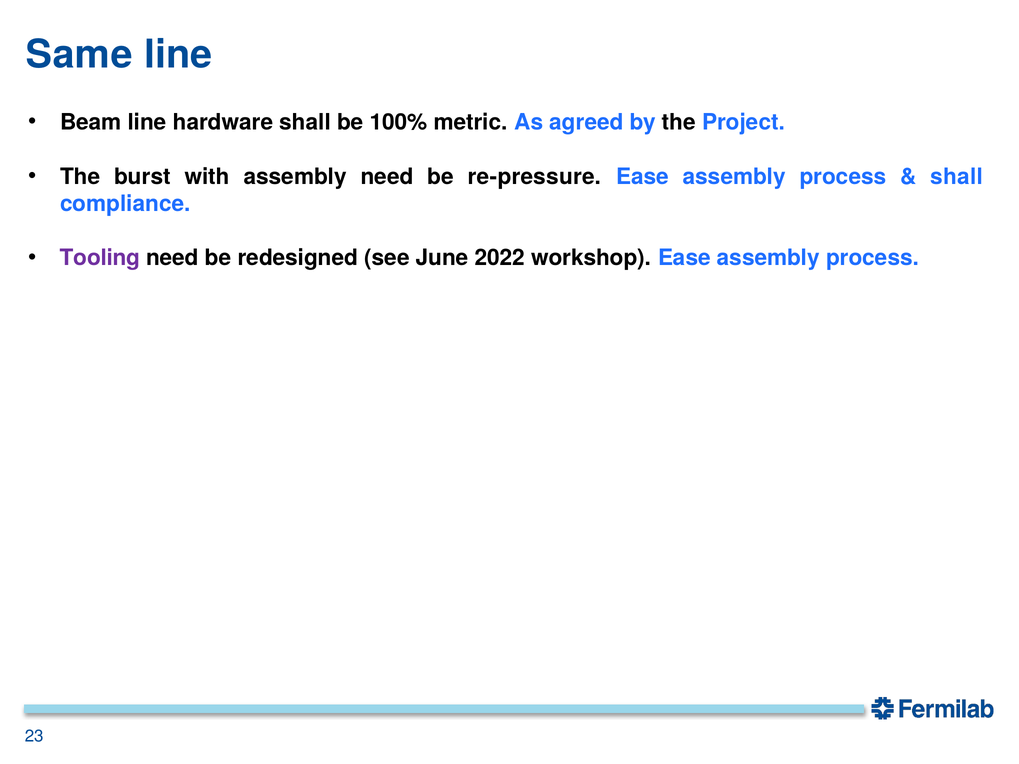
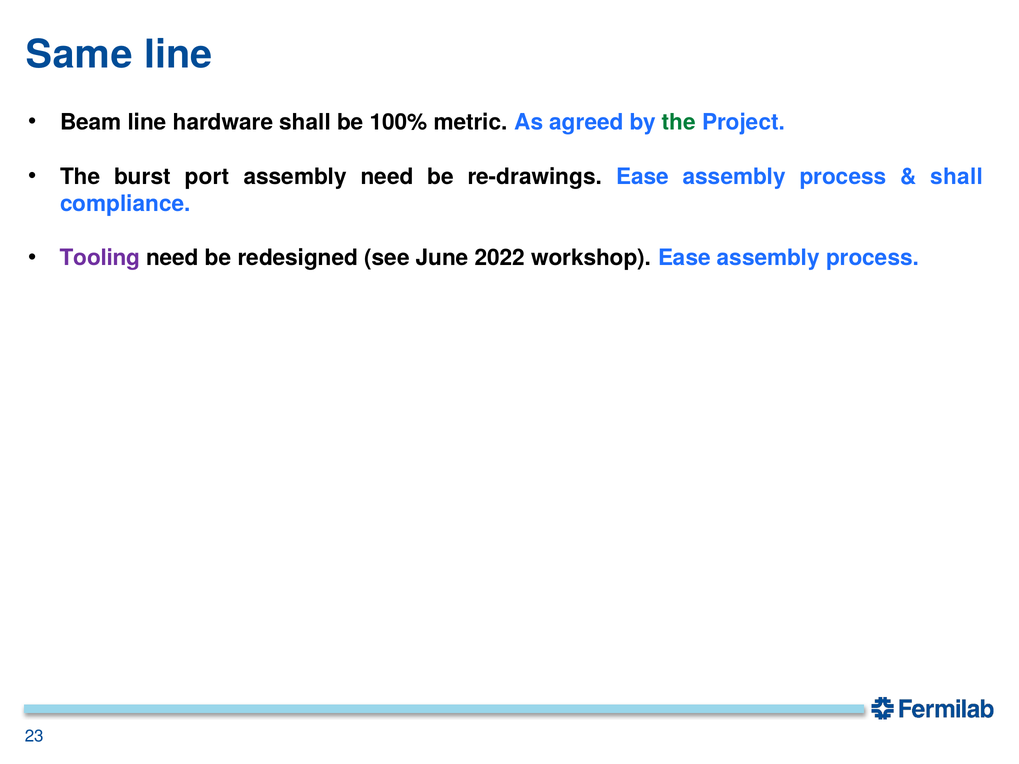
the at (679, 122) colour: black -> green
with: with -> port
re-pressure: re-pressure -> re-drawings
